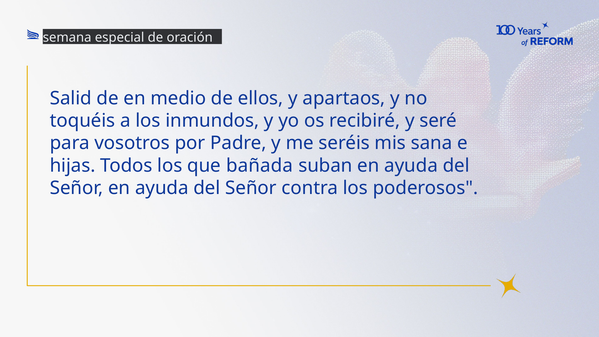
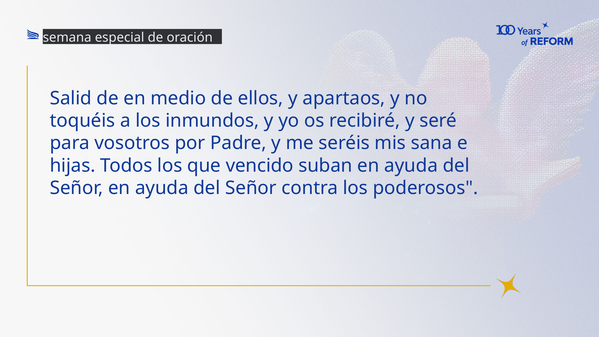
bañada: bañada -> vencido
